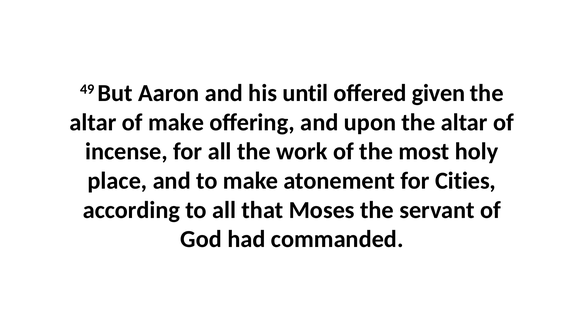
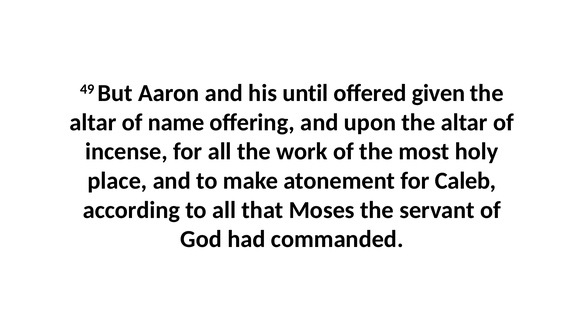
of make: make -> name
Cities: Cities -> Caleb
